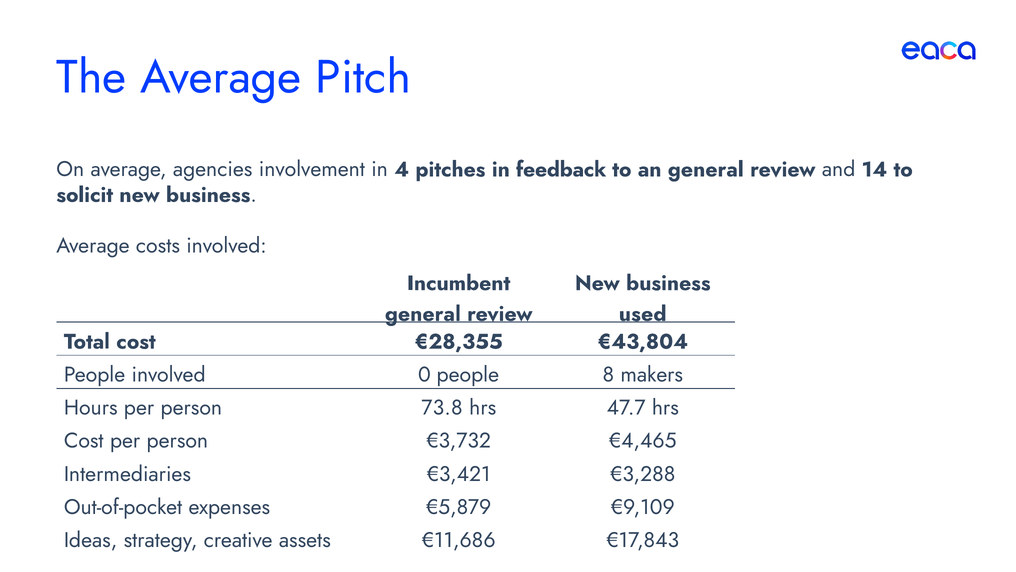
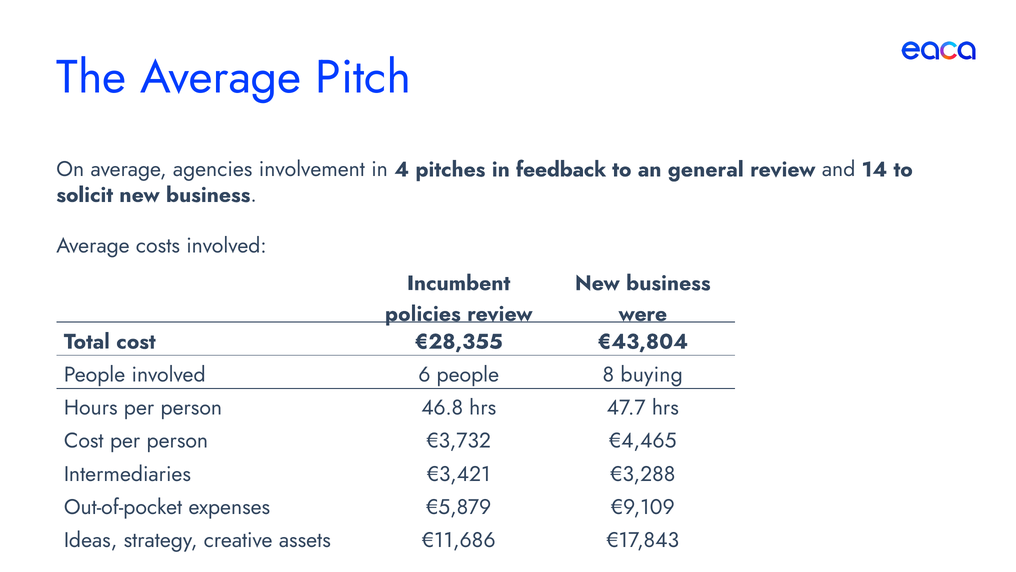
general at (423, 314): general -> policies
used: used -> were
0: 0 -> 6
makers: makers -> buying
73.8: 73.8 -> 46.8
